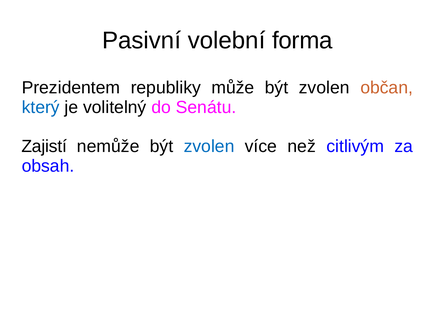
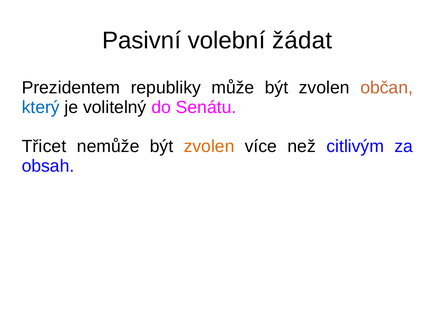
forma: forma -> žádat
Zajistí: Zajistí -> Třicet
zvolen at (209, 146) colour: blue -> orange
